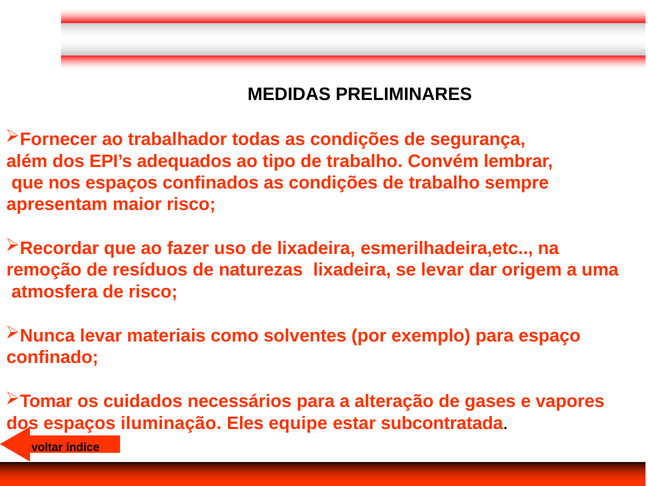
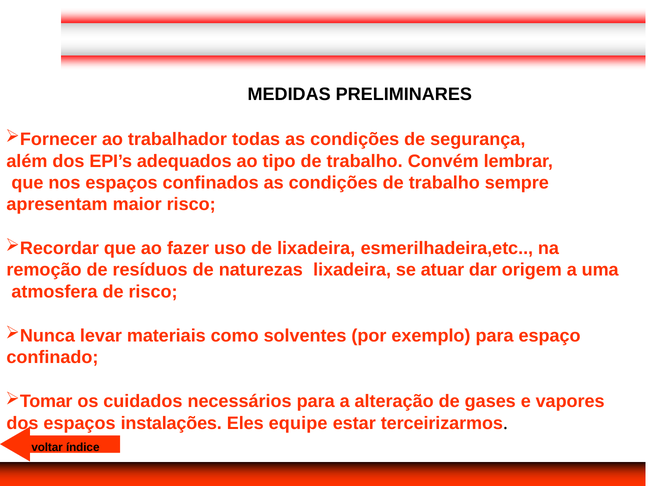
se levar: levar -> atuar
iluminação: iluminação -> instalações
subcontratada: subcontratada -> terceirizarmos
